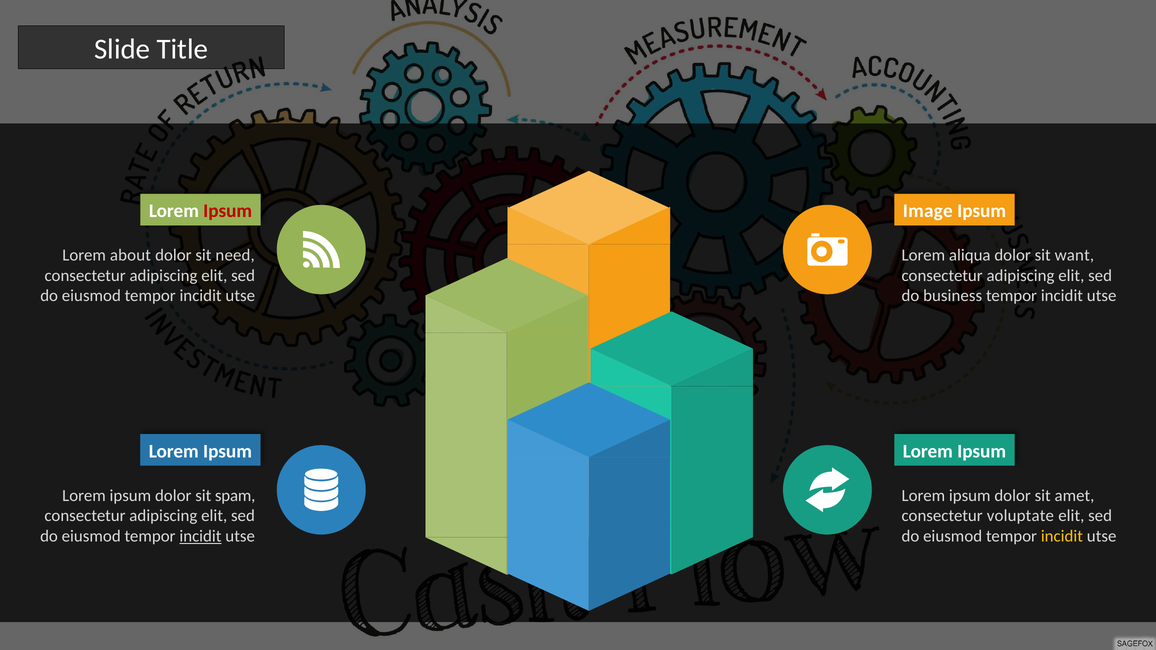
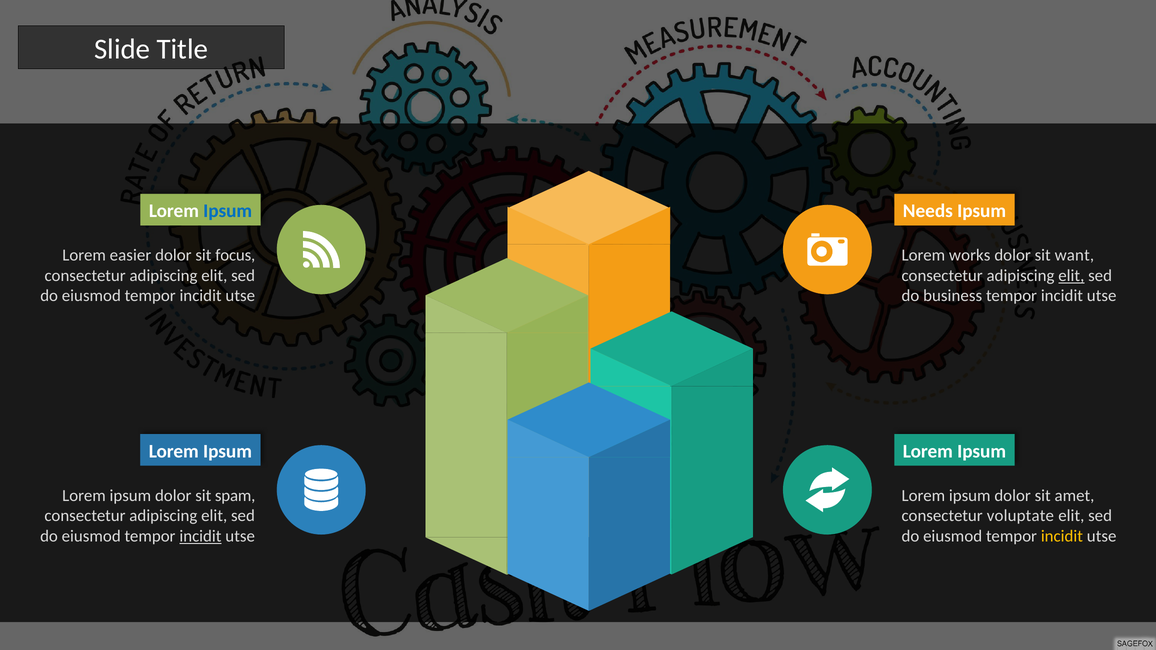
Ipsum at (228, 211) colour: red -> blue
Image: Image -> Needs
about: about -> easier
need: need -> focus
aliqua: aliqua -> works
elit at (1071, 276) underline: none -> present
